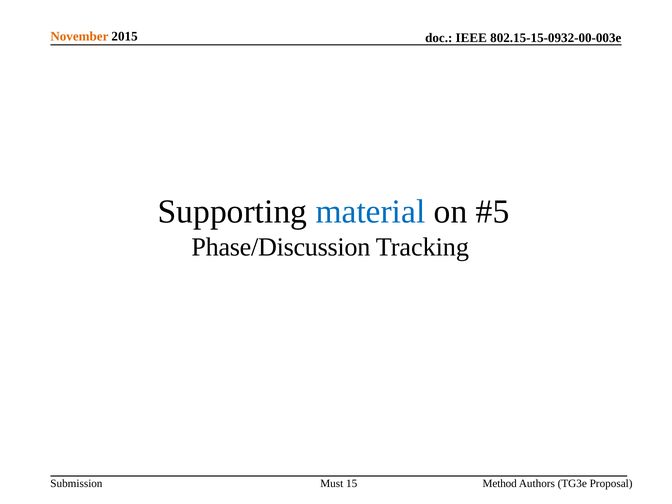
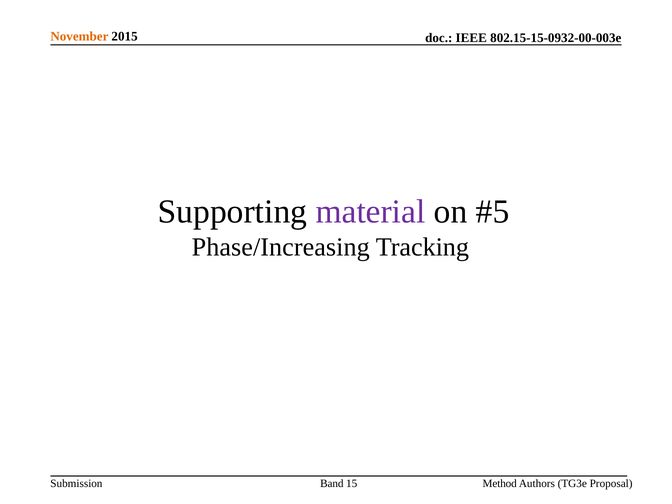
material colour: blue -> purple
Phase/Discussion: Phase/Discussion -> Phase/Increasing
Must: Must -> Band
